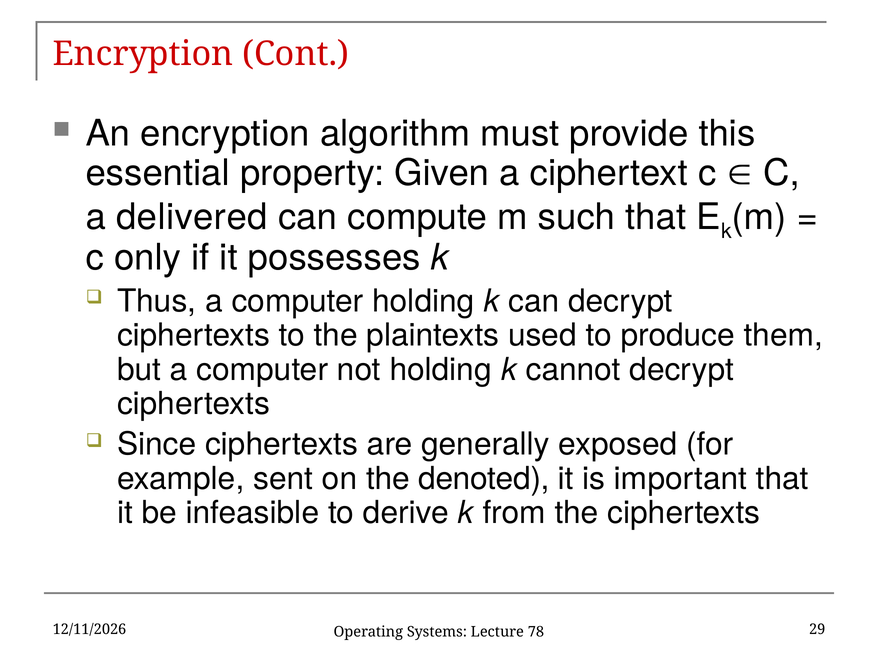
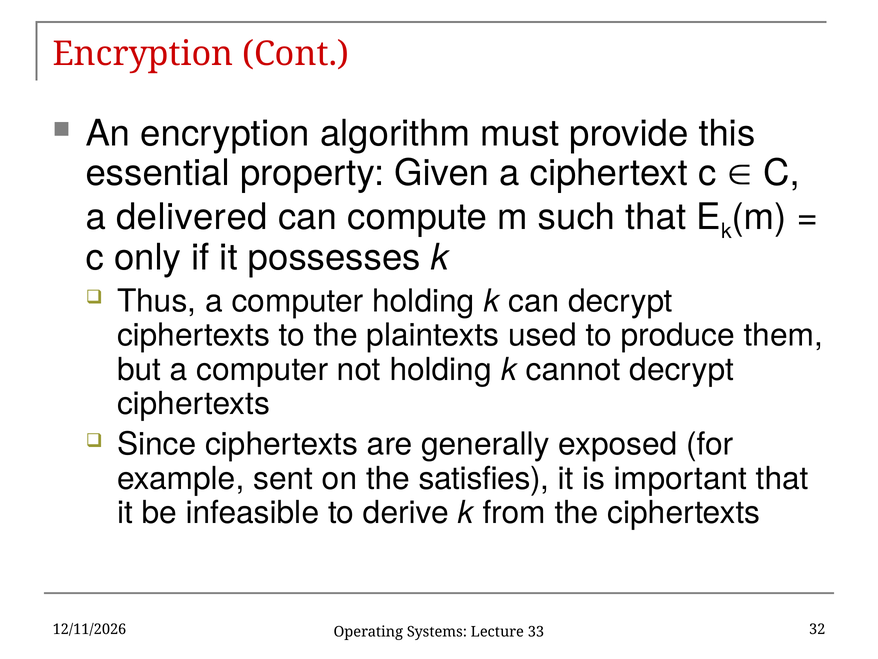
denoted: denoted -> satisfies
29: 29 -> 32
78: 78 -> 33
